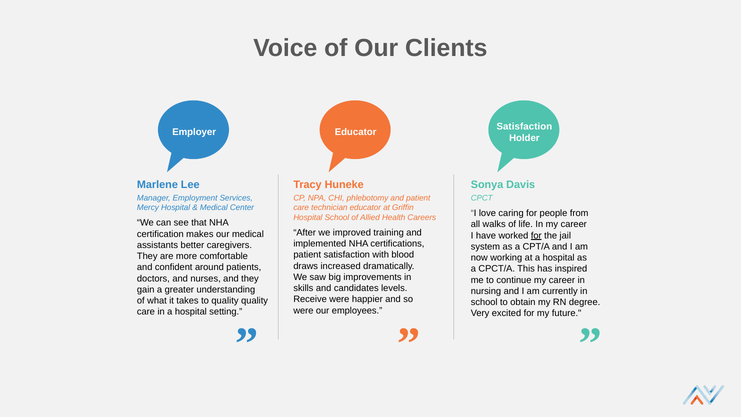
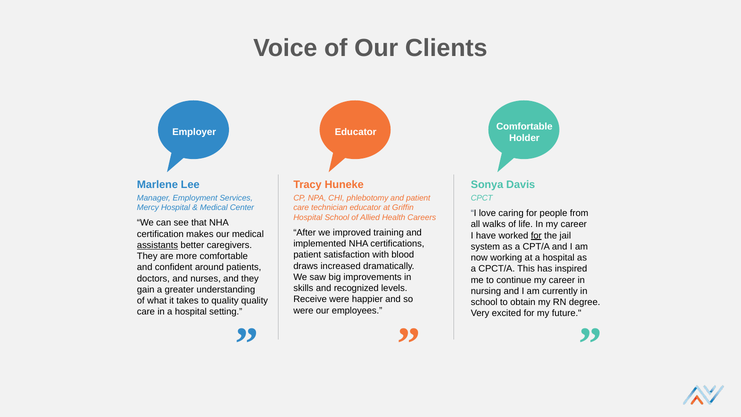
Satisfaction at (524, 126): Satisfaction -> Comfortable
assistants underline: none -> present
candidates: candidates -> recognized
